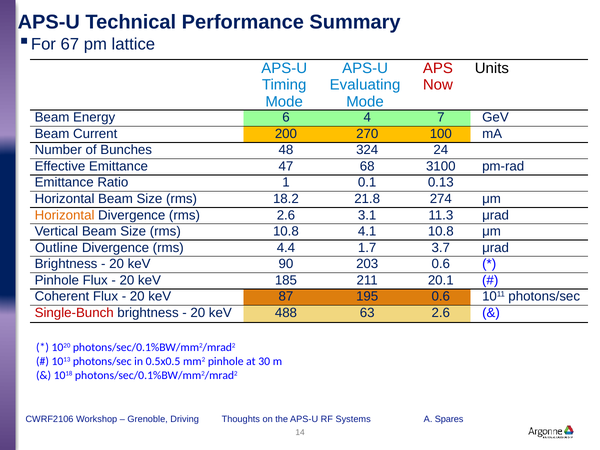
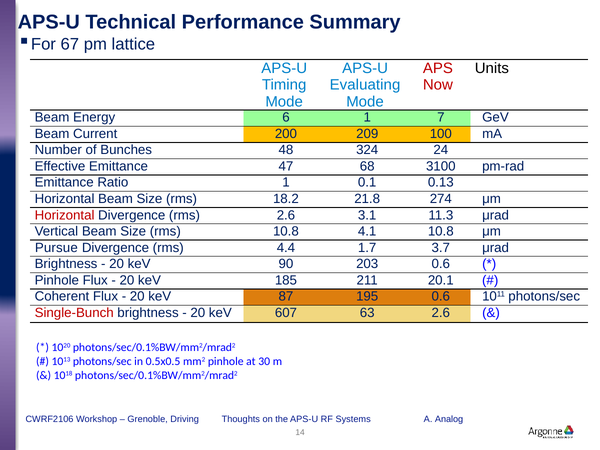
6 4: 4 -> 1
270: 270 -> 209
Horizontal at (65, 215) colour: orange -> red
Outline: Outline -> Pursue
488: 488 -> 607
Spares: Spares -> Analog
